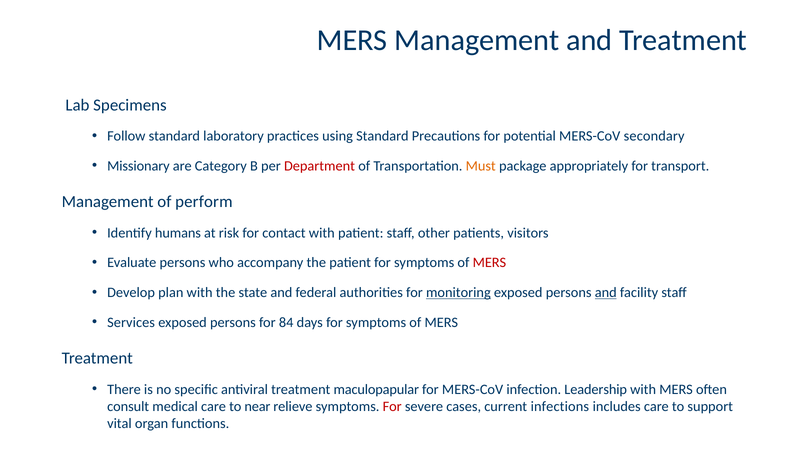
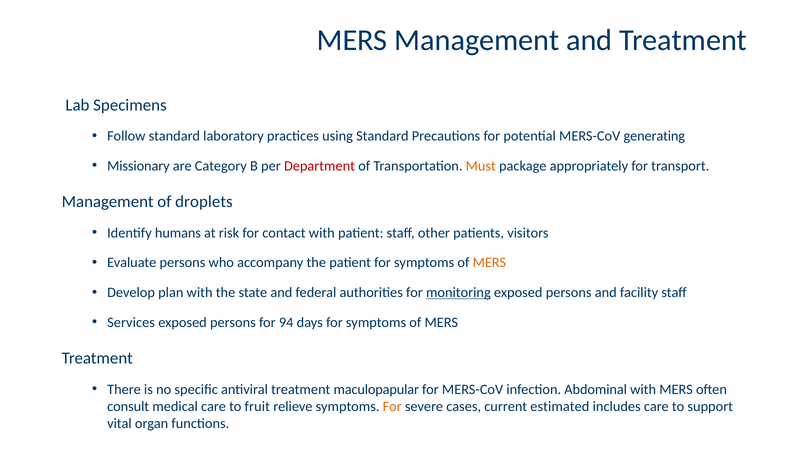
secondary: secondary -> generating
perform: perform -> droplets
MERS at (489, 263) colour: red -> orange
and at (606, 293) underline: present -> none
84: 84 -> 94
Leadership: Leadership -> Abdominal
near: near -> fruit
For at (392, 407) colour: red -> orange
infections: infections -> estimated
